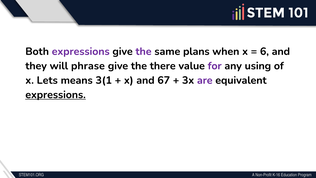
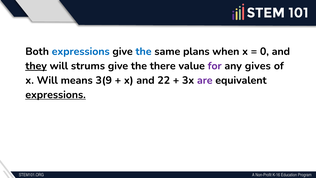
expressions at (81, 51) colour: purple -> blue
the at (144, 51) colour: purple -> blue
6: 6 -> 0
they underline: none -> present
phrase: phrase -> strums
using: using -> gives
x Lets: Lets -> Will
3(1: 3(1 -> 3(9
67: 67 -> 22
